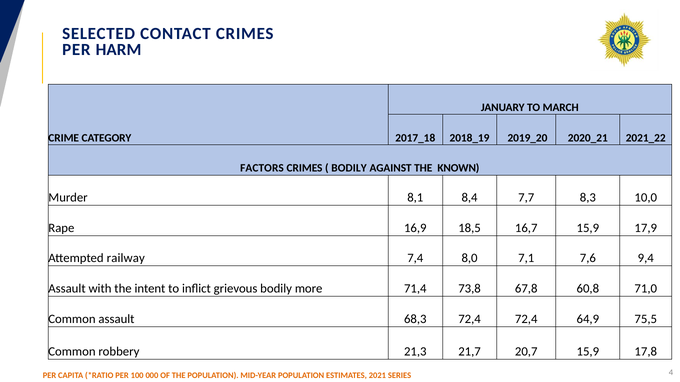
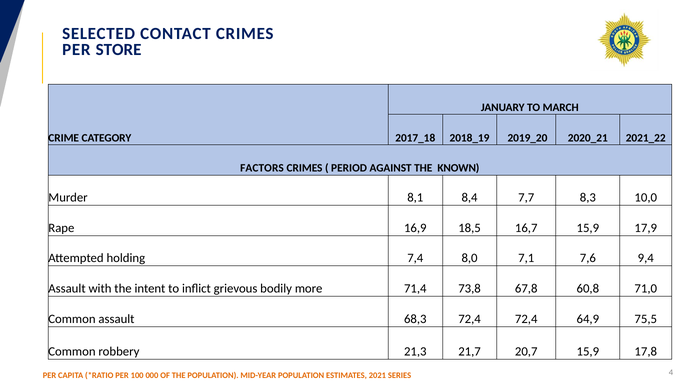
HARM: HARM -> STORE
BODILY at (349, 168): BODILY -> PERIOD
railway: railway -> holding
